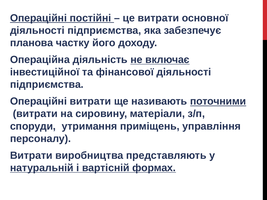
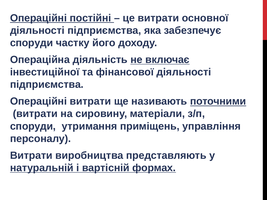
планова at (32, 43): планова -> споруди
